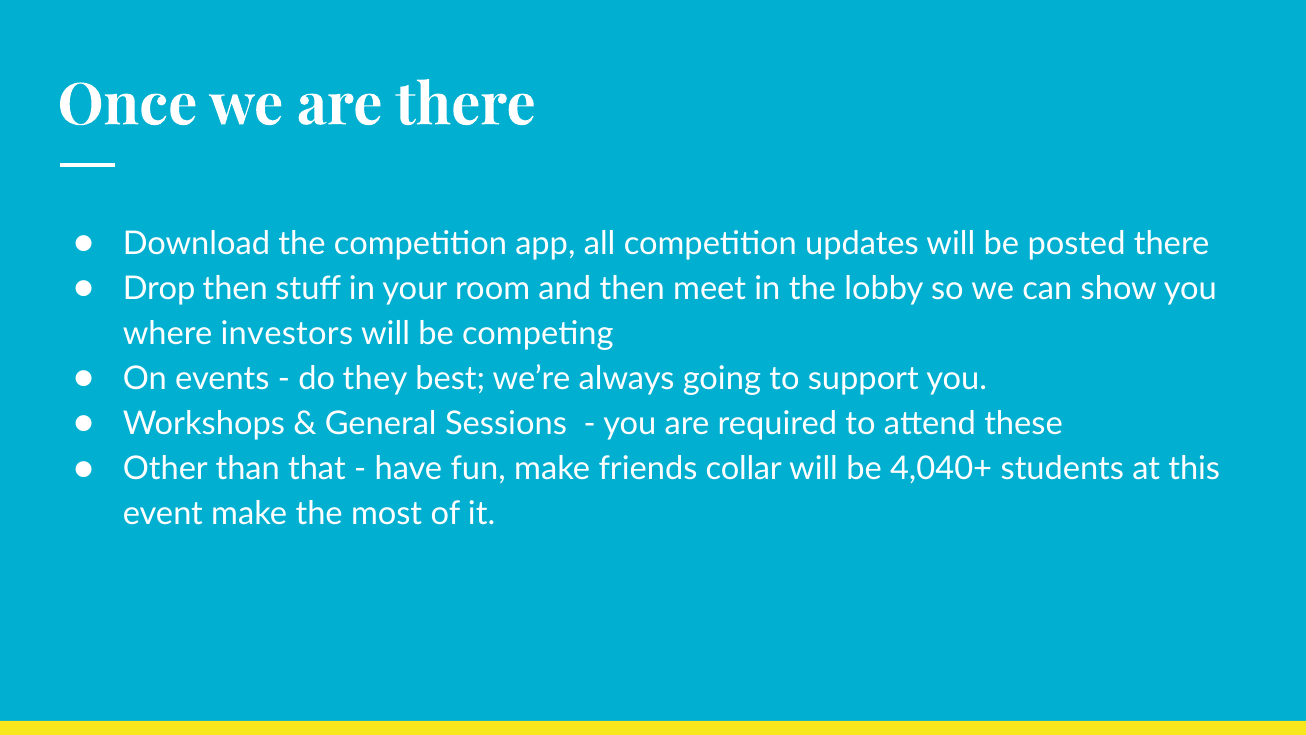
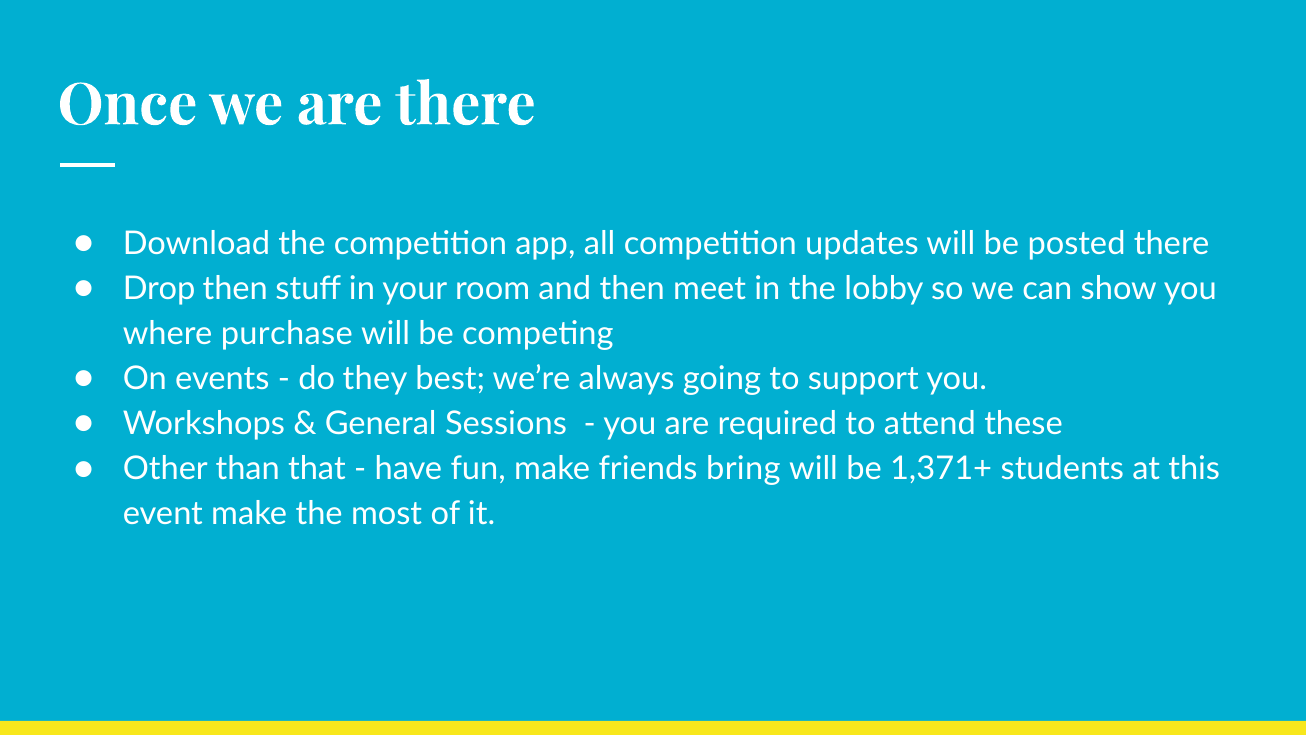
investors: investors -> purchase
collar: collar -> bring
4,040+: 4,040+ -> 1,371+
